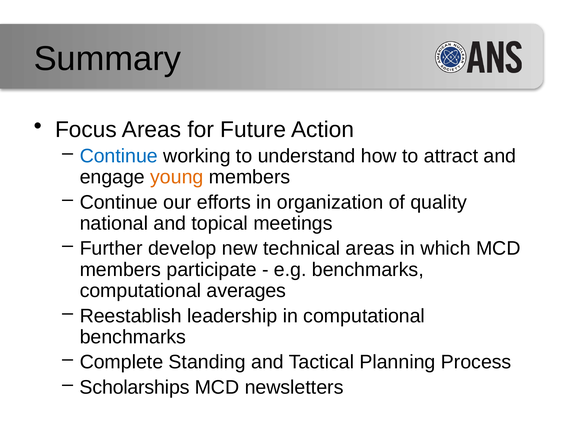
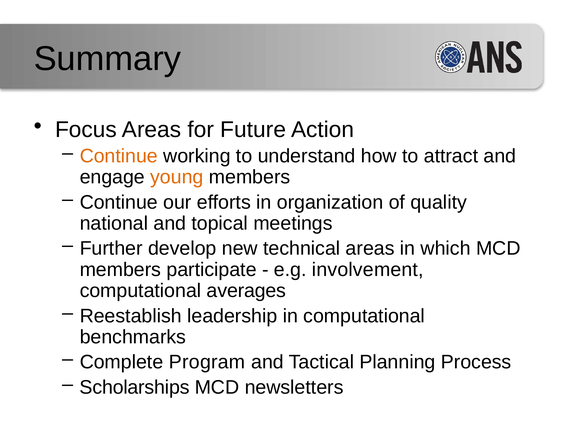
Continue at (119, 156) colour: blue -> orange
e.g benchmarks: benchmarks -> involvement
Standing: Standing -> Program
